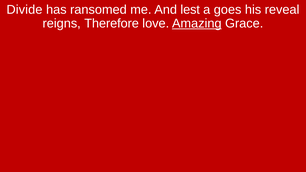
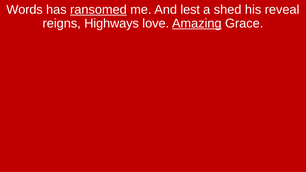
Divide: Divide -> Words
ransomed underline: none -> present
goes: goes -> shed
Therefore: Therefore -> Highways
